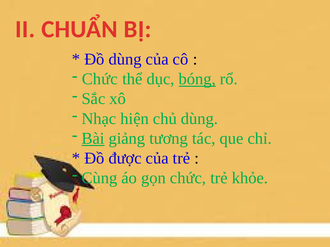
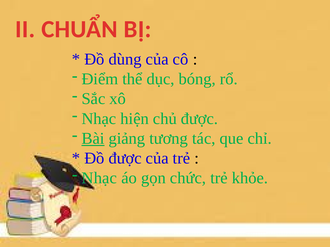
Chức at (100, 79): Chức -> Điểm
bóng underline: present -> none
chủ dùng: dùng -> được
Cùng at (99, 178): Cùng -> Nhạc
